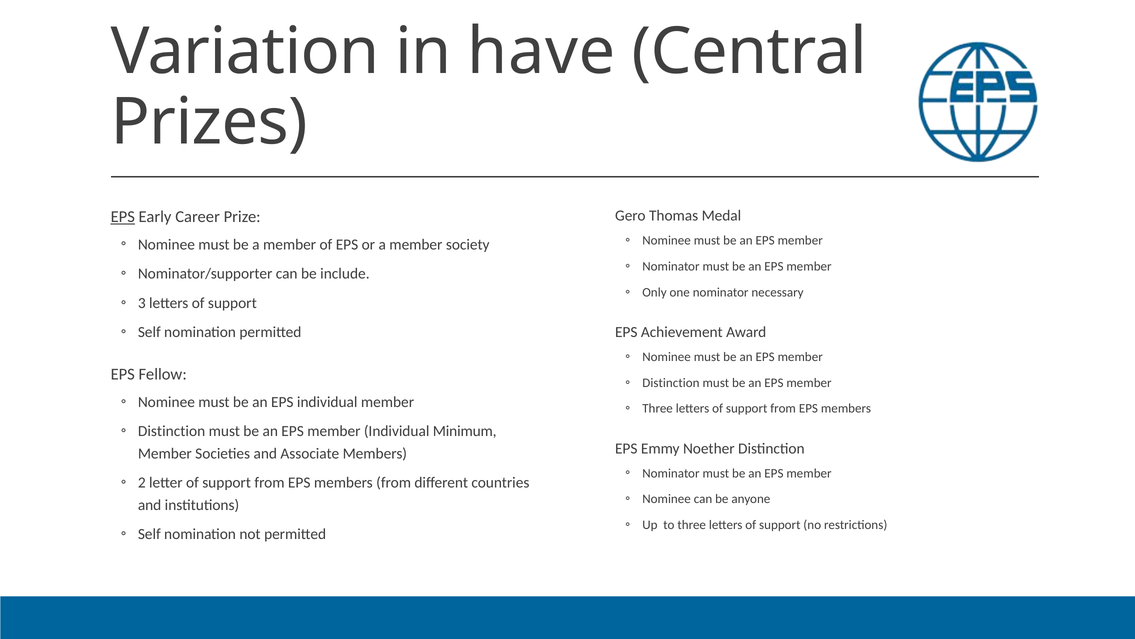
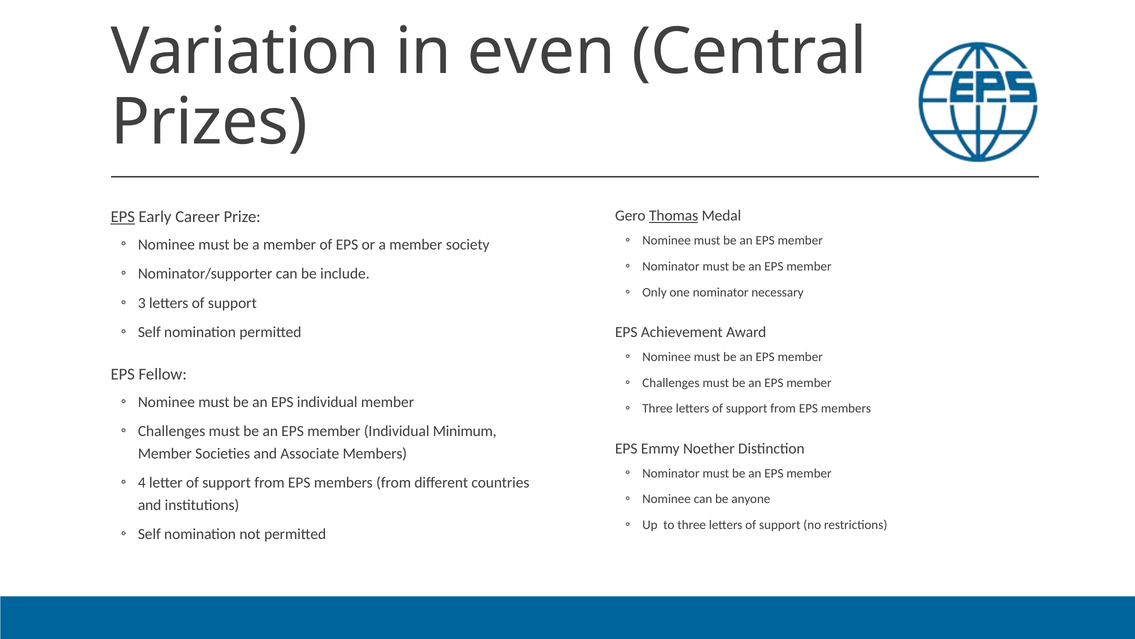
have: have -> even
Thomas underline: none -> present
Distinction at (671, 382): Distinction -> Challenges
Distinction at (172, 431): Distinction -> Challenges
2: 2 -> 4
